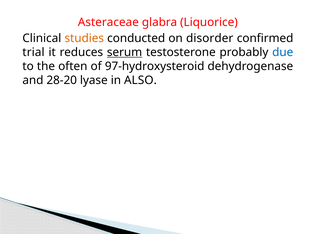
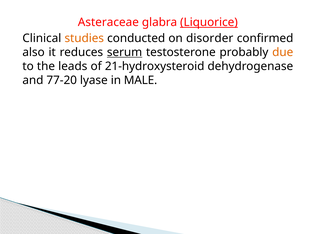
Liquorice underline: none -> present
trial: trial -> also
due colour: blue -> orange
often: often -> leads
97-hydroxysteroid: 97-hydroxysteroid -> 21-hydroxysteroid
28-20: 28-20 -> 77-20
ALSO: ALSO -> MALE
